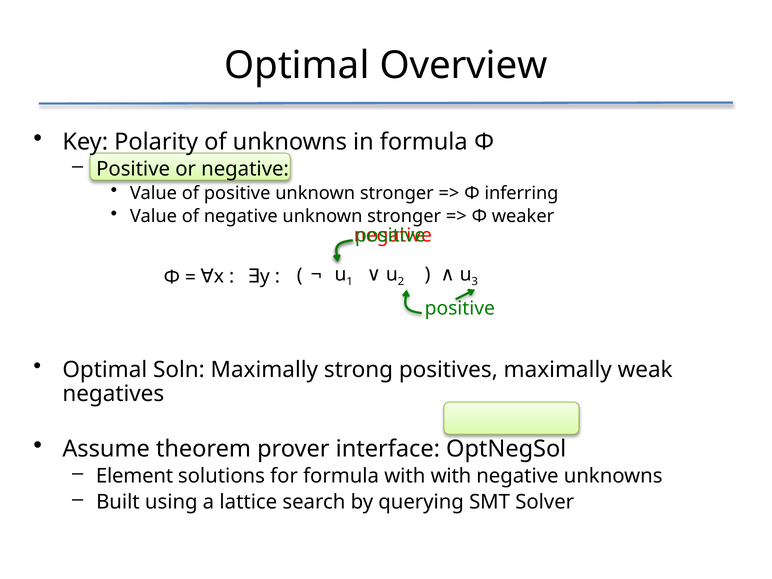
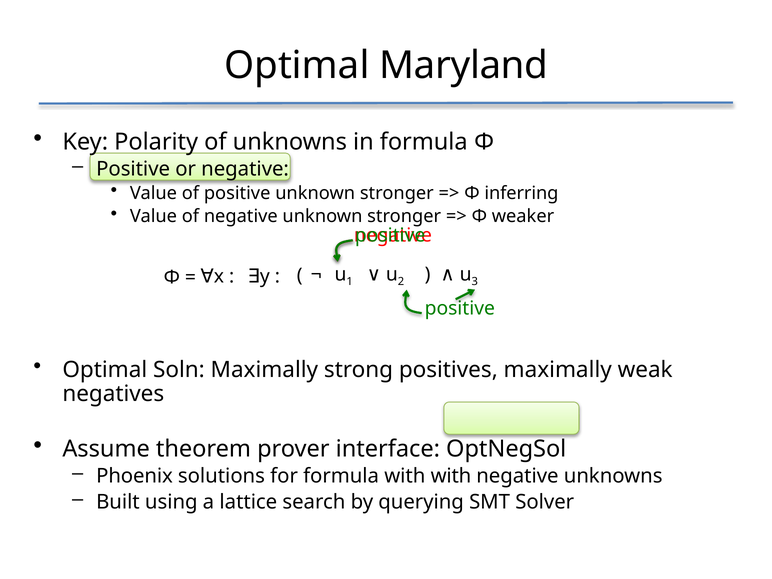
Overview: Overview -> Maryland
Element: Element -> Phoenix
